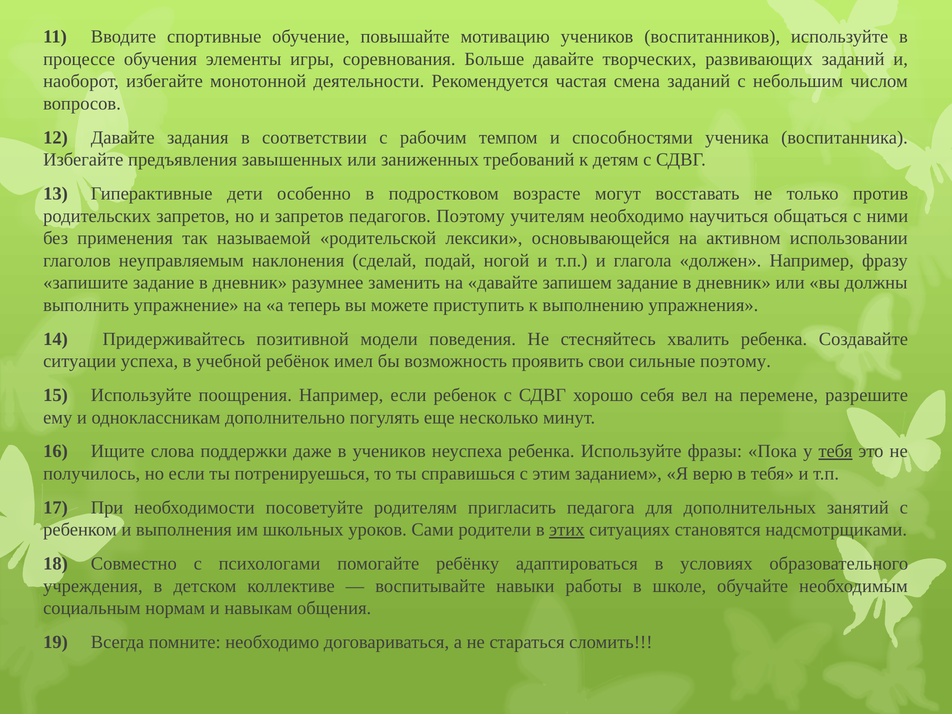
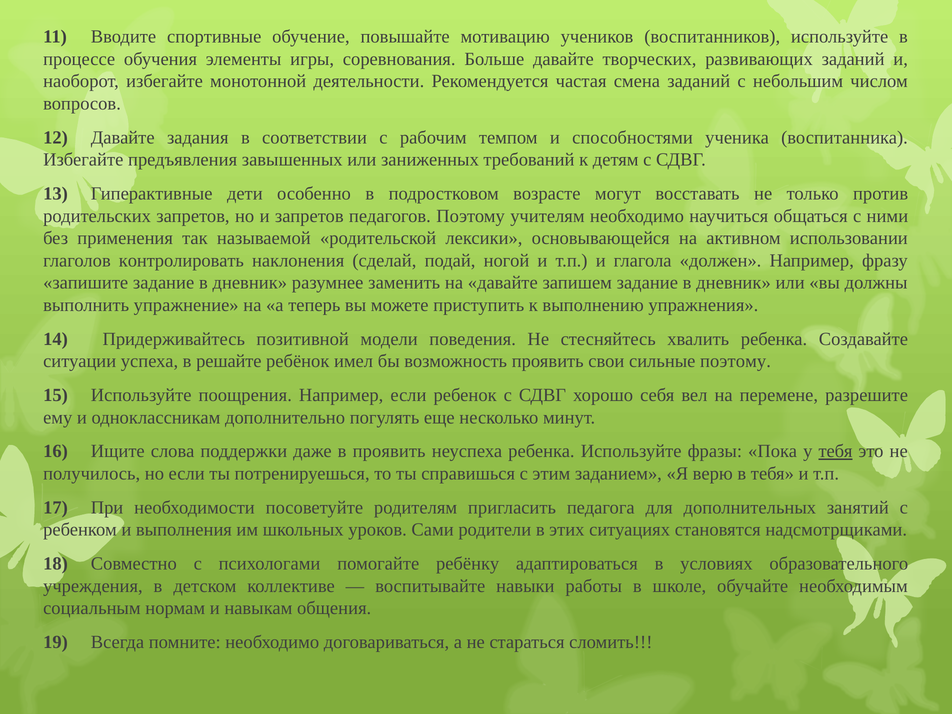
неуправляемым: неуправляемым -> контролировать
учебной: учебной -> решайте
в учеников: учеников -> проявить
этих underline: present -> none
